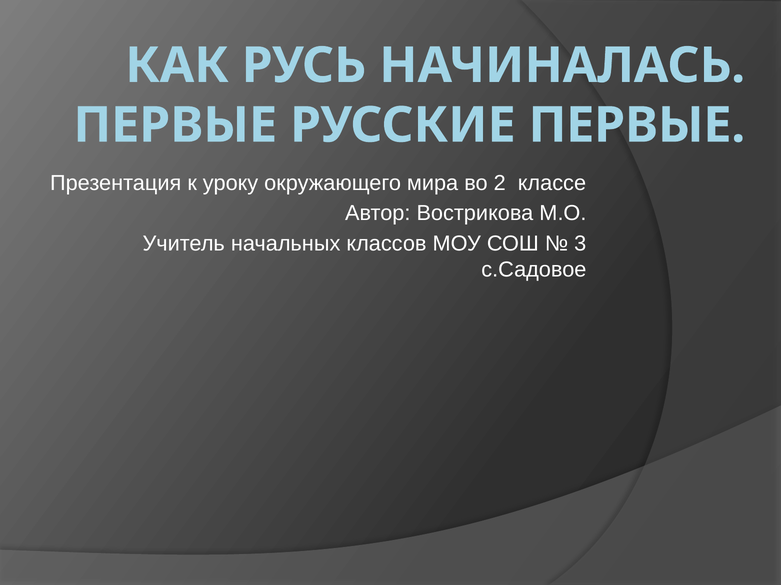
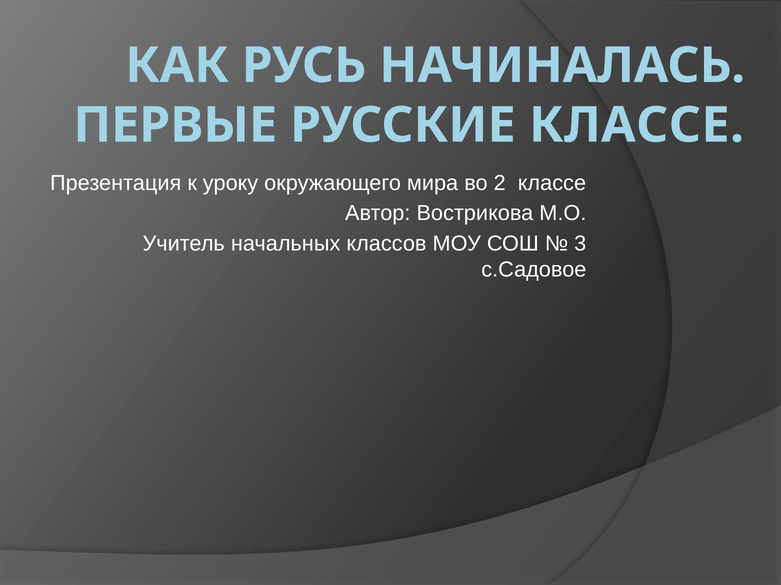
РУССКИЕ ПЕРВЫЕ: ПЕРВЫЕ -> КЛАССЕ
